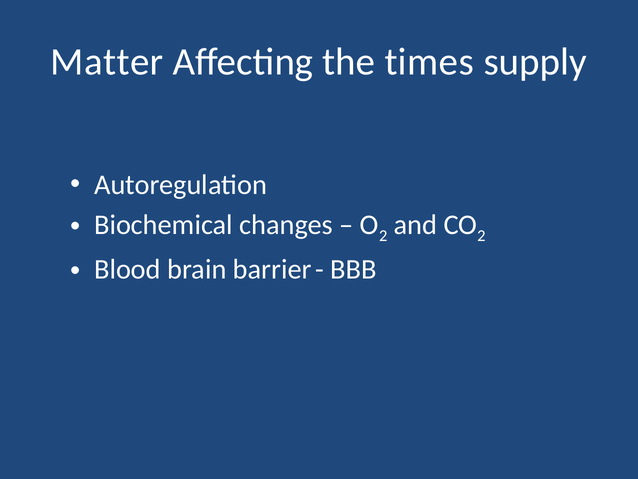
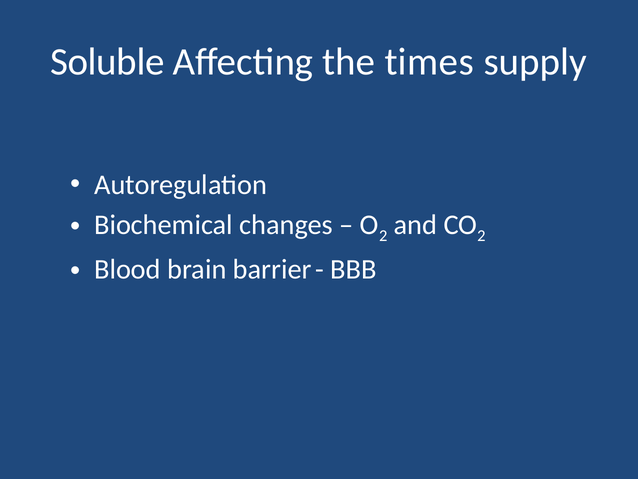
Matter: Matter -> Soluble
